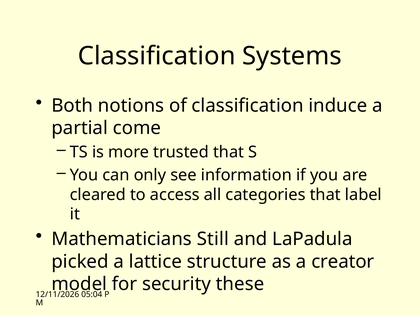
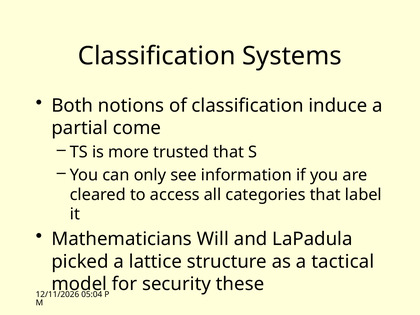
Still: Still -> Will
creator: creator -> tactical
